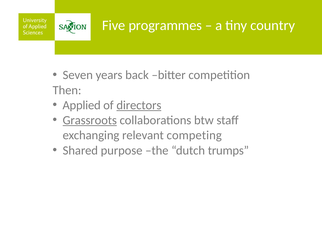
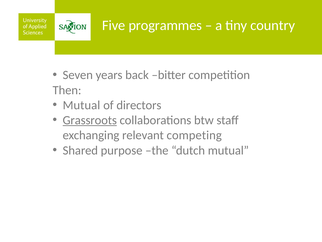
Applied at (82, 105): Applied -> Mutual
directors underline: present -> none
dutch trumps: trumps -> mutual
